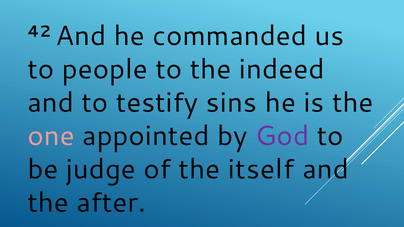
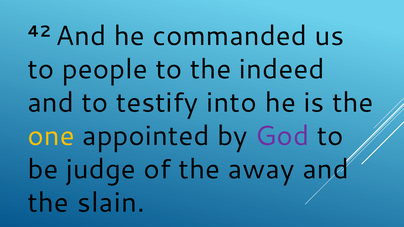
sins: sins -> into
one colour: pink -> yellow
itself: itself -> away
after: after -> slain
